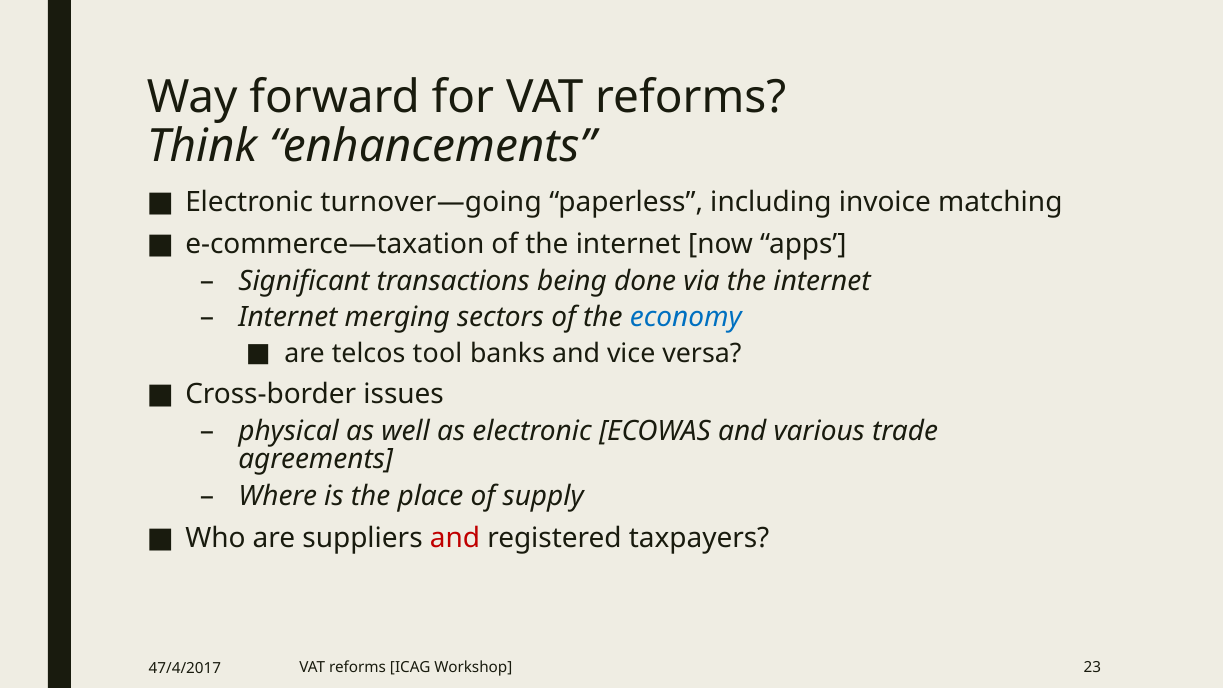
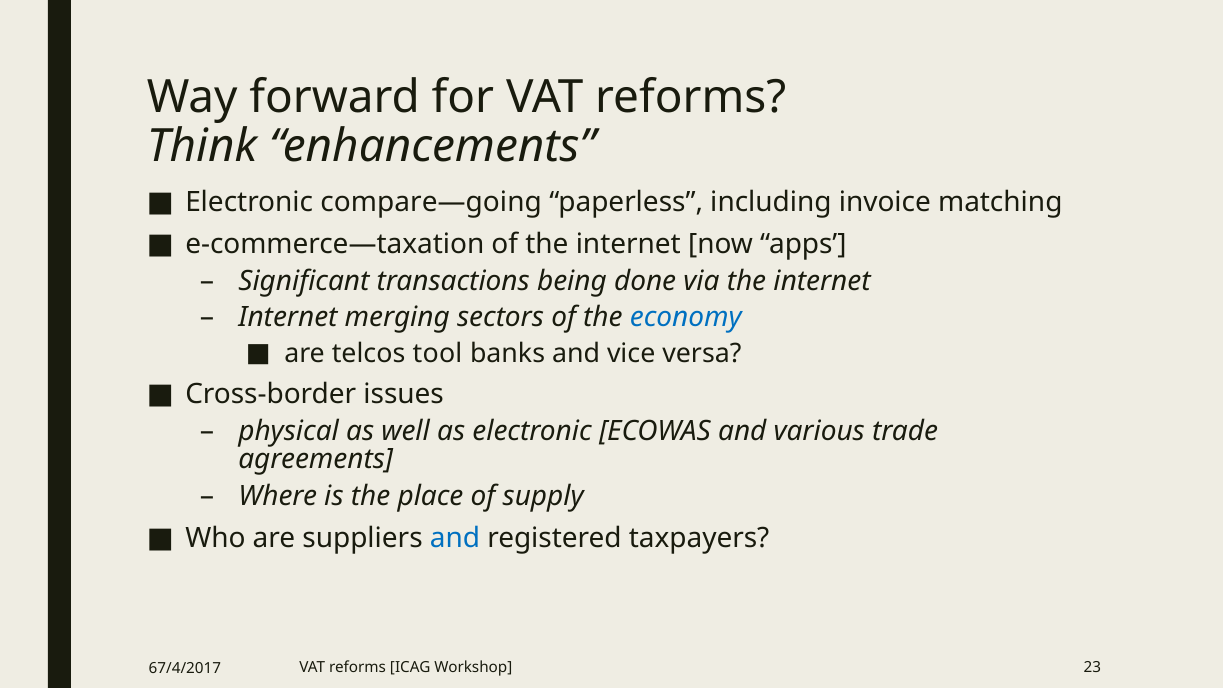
turnover—going: turnover—going -> compare—going
and at (455, 538) colour: red -> blue
47/4/2017: 47/4/2017 -> 67/4/2017
